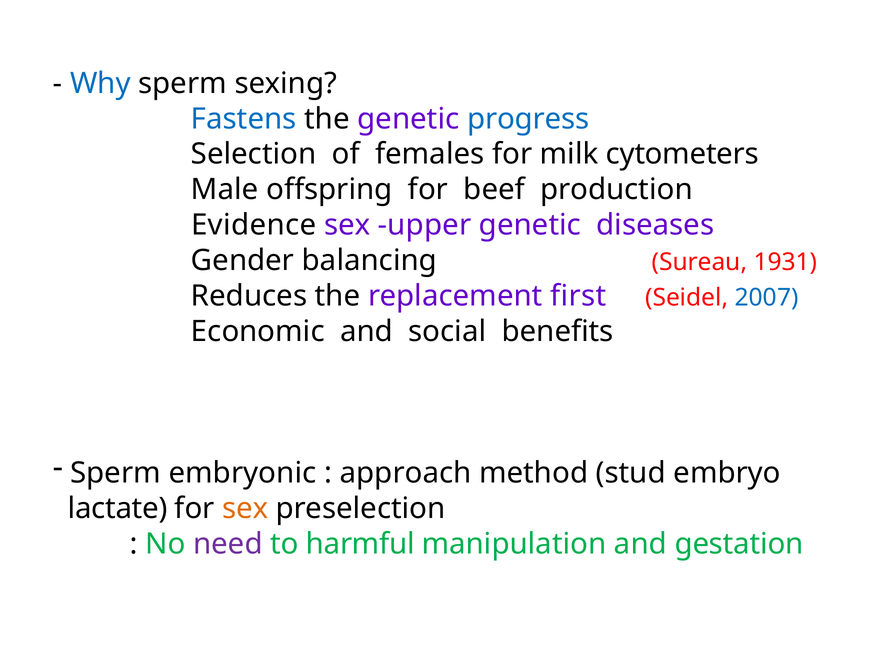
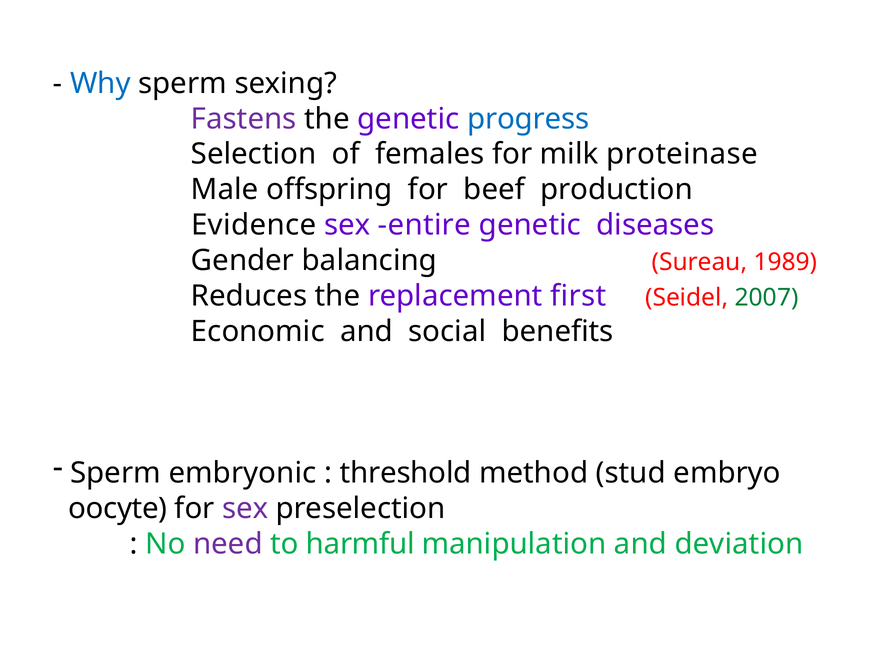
Fastens colour: blue -> purple
cytometers: cytometers -> proteinase
upper: upper -> entire
1931: 1931 -> 1989
2007 colour: blue -> green
approach: approach -> threshold
lactate: lactate -> oocyte
sex at (245, 508) colour: orange -> purple
gestation: gestation -> deviation
